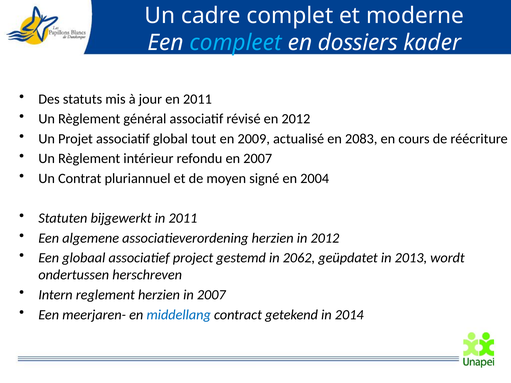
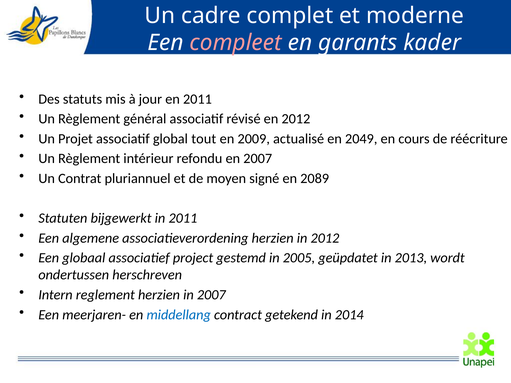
compleet colour: light blue -> pink
dossiers: dossiers -> garants
2083: 2083 -> 2049
2004: 2004 -> 2089
2062: 2062 -> 2005
